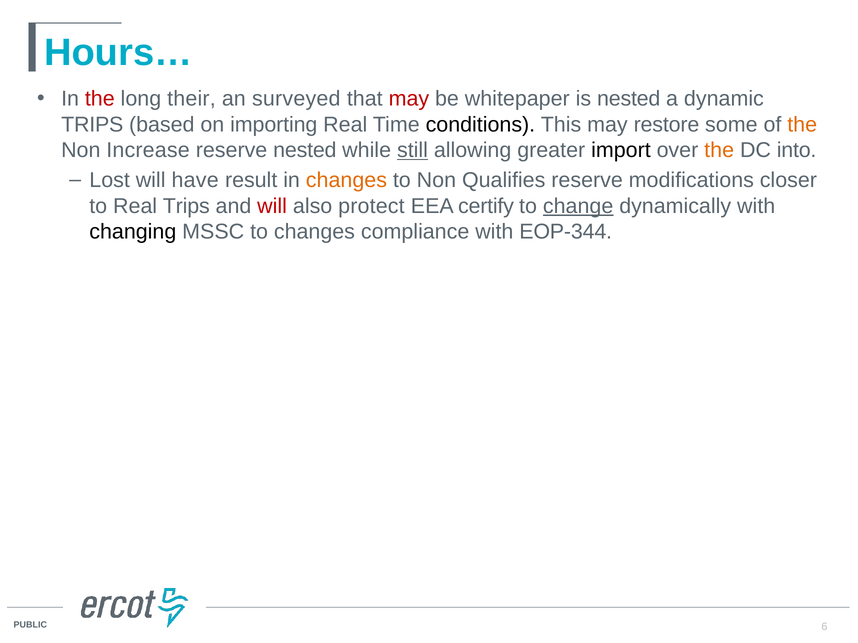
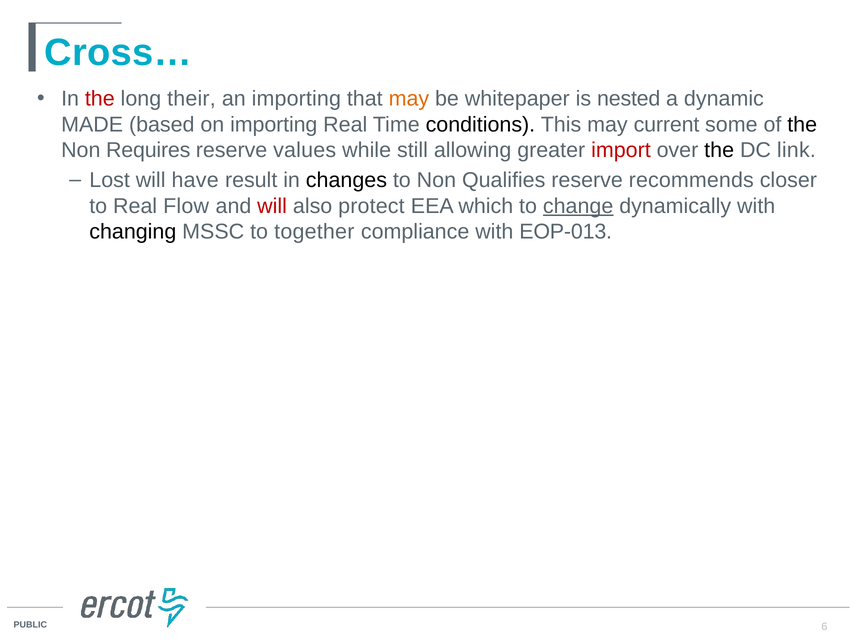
Hours…: Hours… -> Cross…
an surveyed: surveyed -> importing
may at (409, 99) colour: red -> orange
TRIPS at (92, 125): TRIPS -> MADE
restore: restore -> current
the at (802, 125) colour: orange -> black
Increase: Increase -> Requires
reserve nested: nested -> values
still underline: present -> none
import colour: black -> red
the at (719, 150) colour: orange -> black
into: into -> link
changes at (346, 180) colour: orange -> black
modifications: modifications -> recommends
Real Trips: Trips -> Flow
certify: certify -> which
to changes: changes -> together
EOP-344: EOP-344 -> EOP-013
